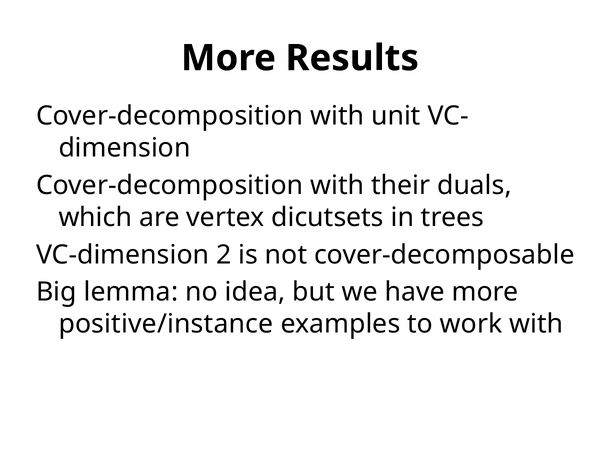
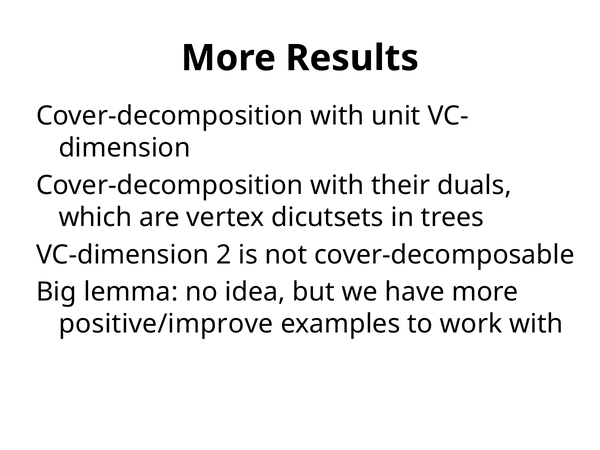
positive/instance: positive/instance -> positive/improve
